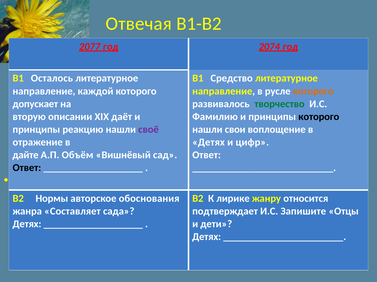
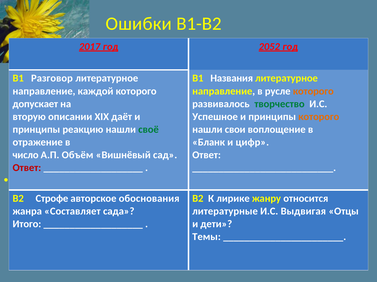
Отвечая: Отвечая -> Ошибки
2077: 2077 -> 2017
2074: 2074 -> 2052
Осталось: Осталось -> Разговор
Средство: Средство -> Названия
Фамилию: Фамилию -> Успешное
которого at (319, 117) colour: black -> orange
своё colour: purple -> green
Детях at (209, 143): Детях -> Бланк
дайте: дайте -> число
Ответ at (27, 168) colour: black -> red
Нормы: Нормы -> Строфе
подтверждает: подтверждает -> литературные
Запишите: Запишите -> Выдвигая
Детях at (27, 225): Детях -> Итого
Детях at (207, 237): Детях -> Темы
